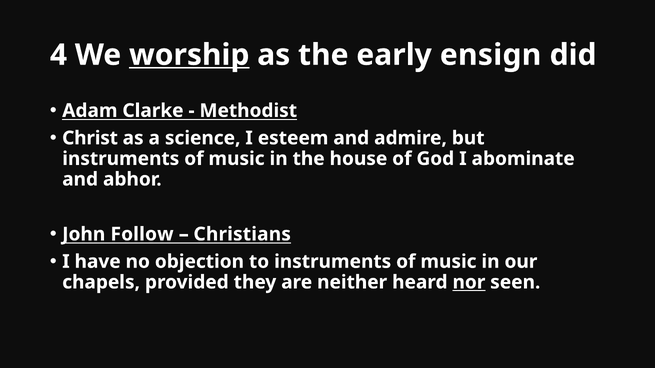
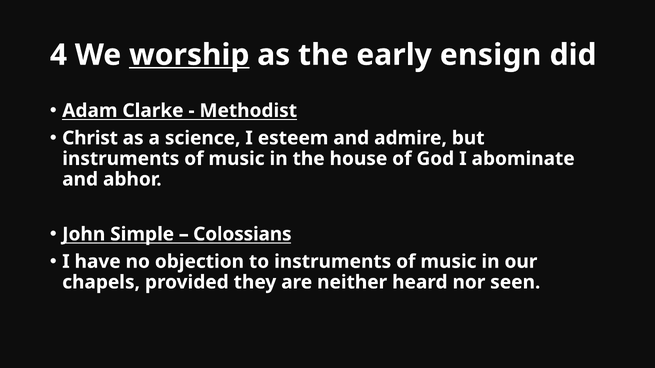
Follow: Follow -> Simple
Christians: Christians -> Colossians
nor underline: present -> none
